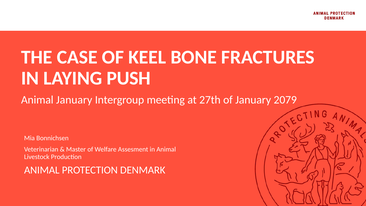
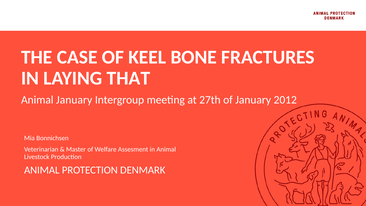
PUSH: PUSH -> THAT
2079: 2079 -> 2012
